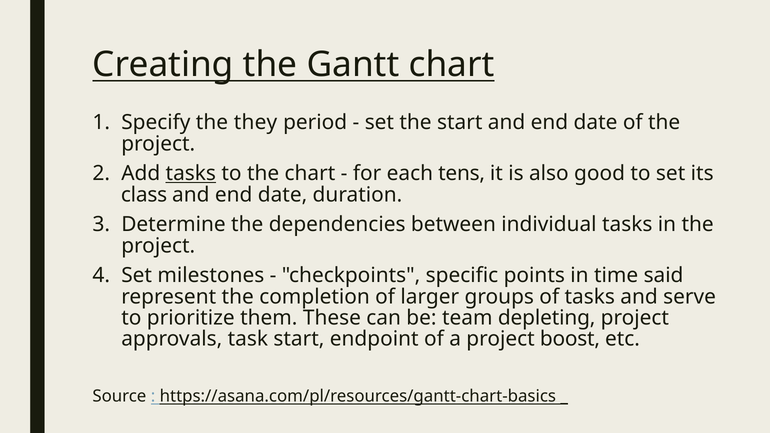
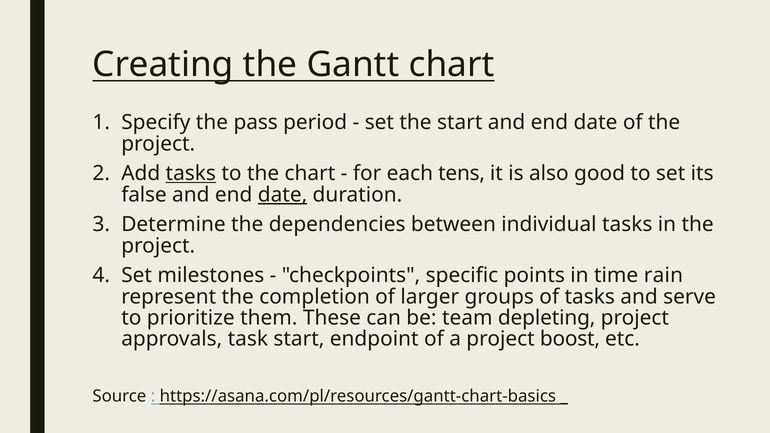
they: they -> pass
class: class -> false
date at (283, 195) underline: none -> present
said: said -> rain
